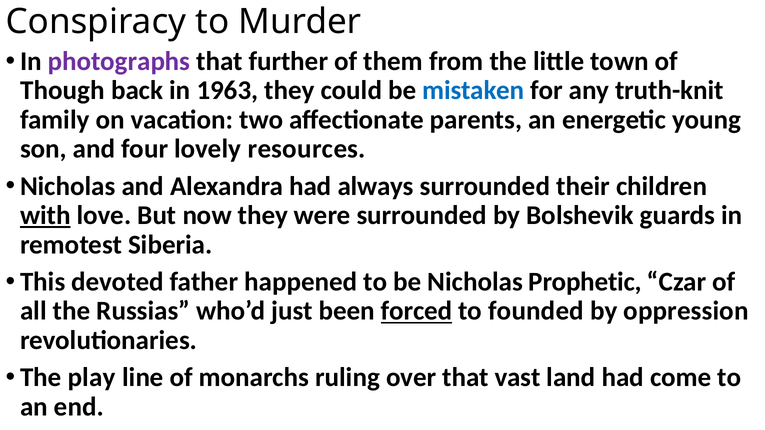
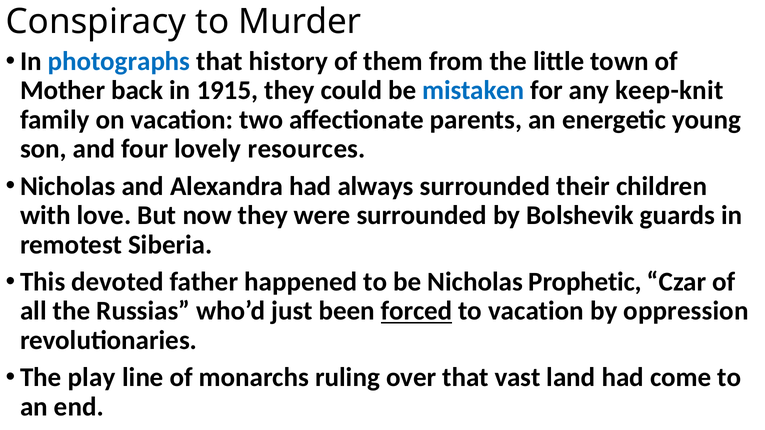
photographs colour: purple -> blue
further: further -> history
Though: Though -> Mother
1963: 1963 -> 1915
truth-knit: truth-knit -> keep-knit
with underline: present -> none
to founded: founded -> vacation
